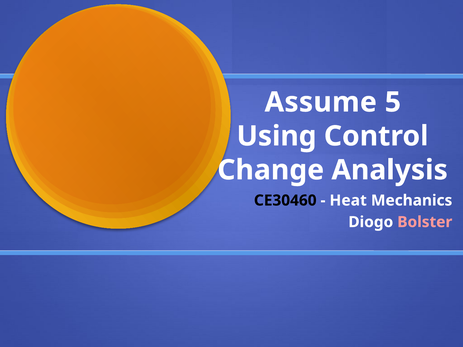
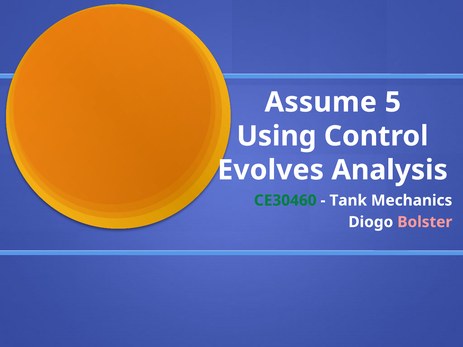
Change: Change -> Evolves
CE30460 colour: black -> green
Heat: Heat -> Tank
